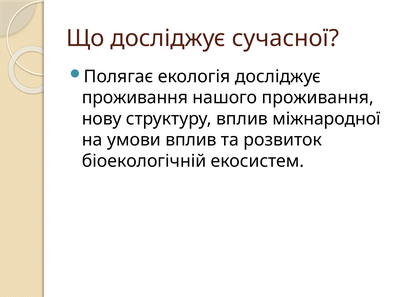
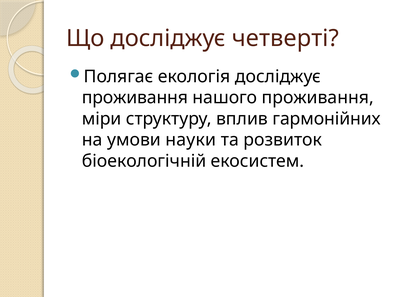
сучасної: сучасної -> четверті
нову: нову -> міри
міжнародної: міжнародної -> гармонійних
умови вплив: вплив -> науки
